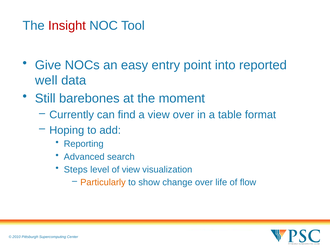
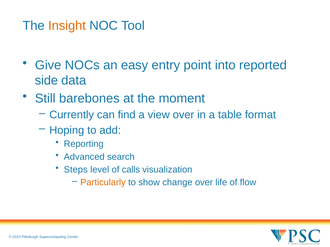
Insight colour: red -> orange
well: well -> side
of view: view -> calls
